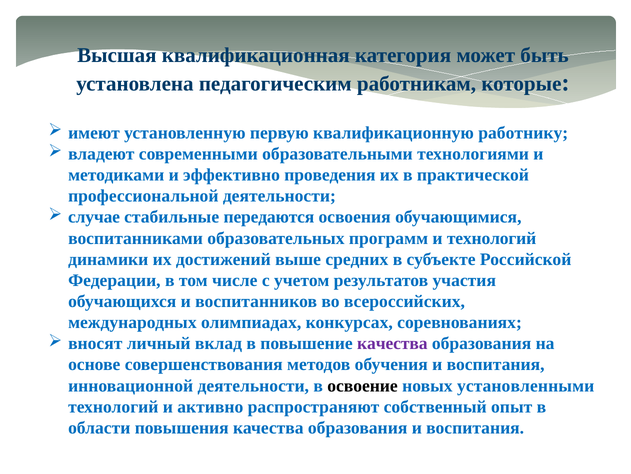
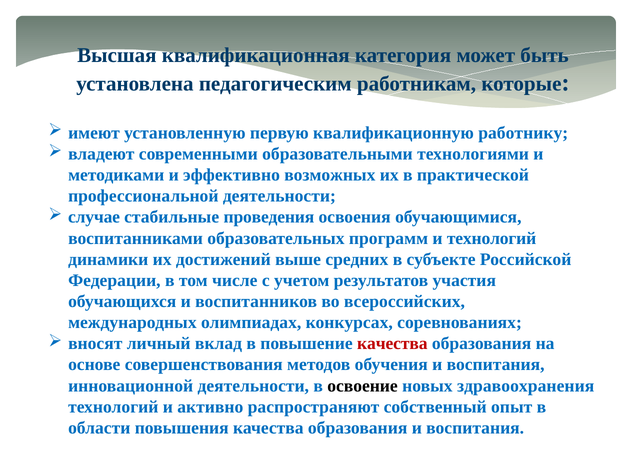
проведения: проведения -> возможных
передаются: передаются -> проведения
качества at (392, 343) colour: purple -> red
установленными: установленными -> здравоохранения
